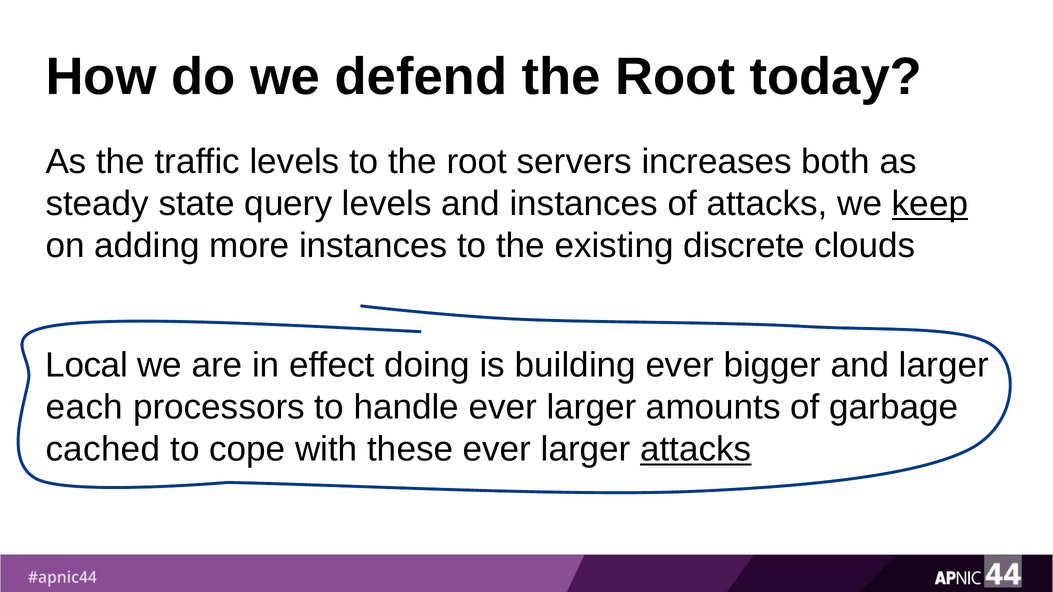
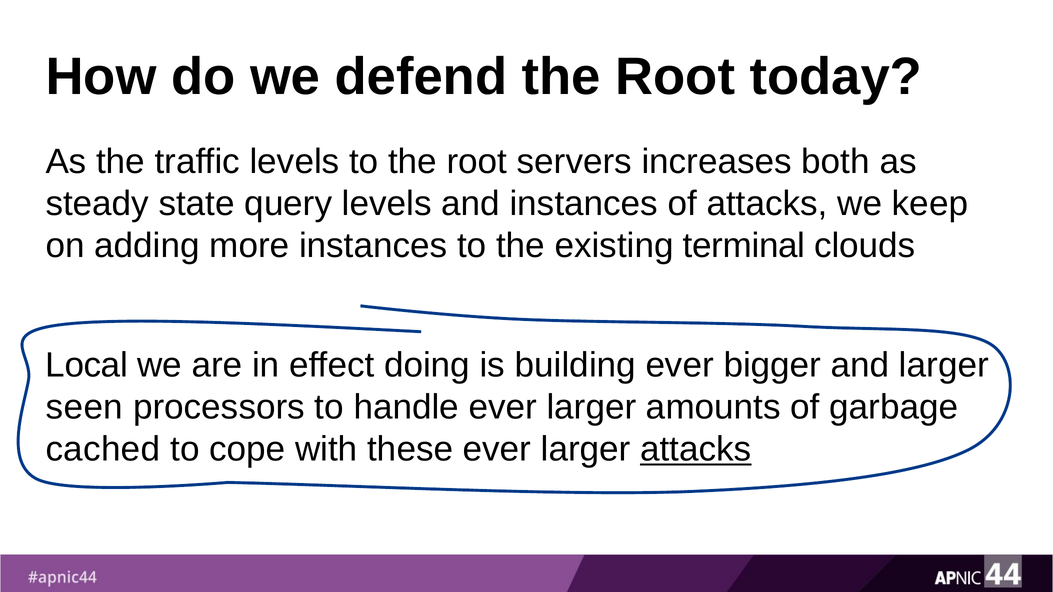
keep underline: present -> none
discrete: discrete -> terminal
each: each -> seen
